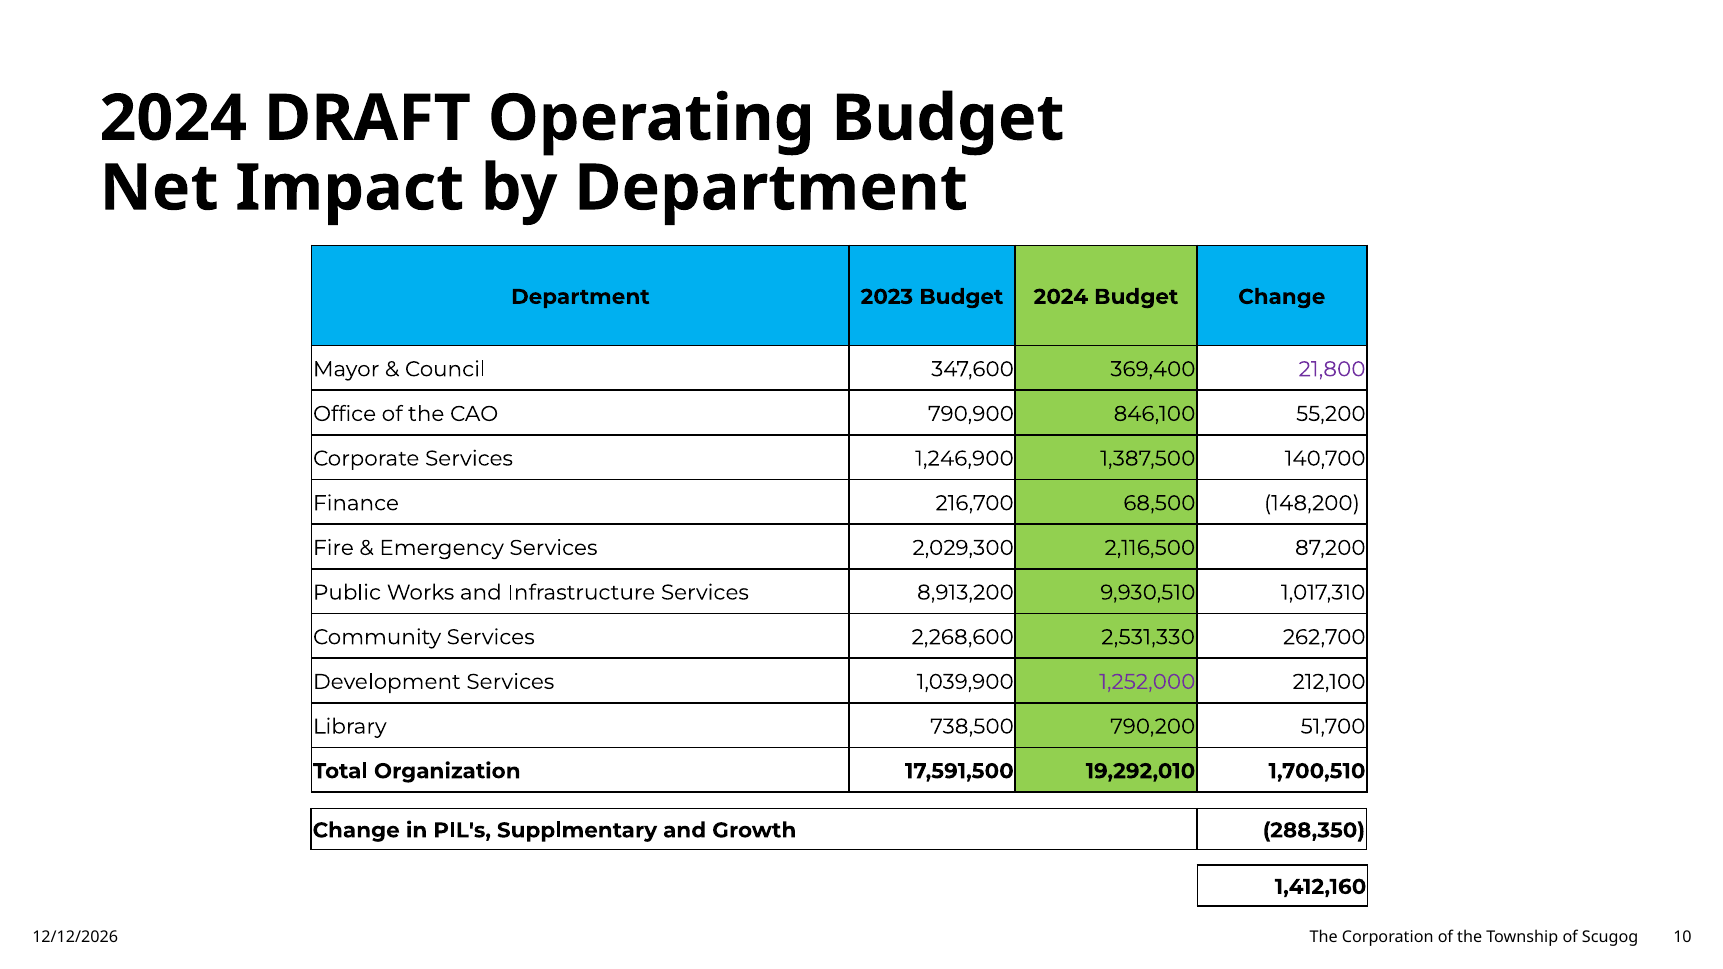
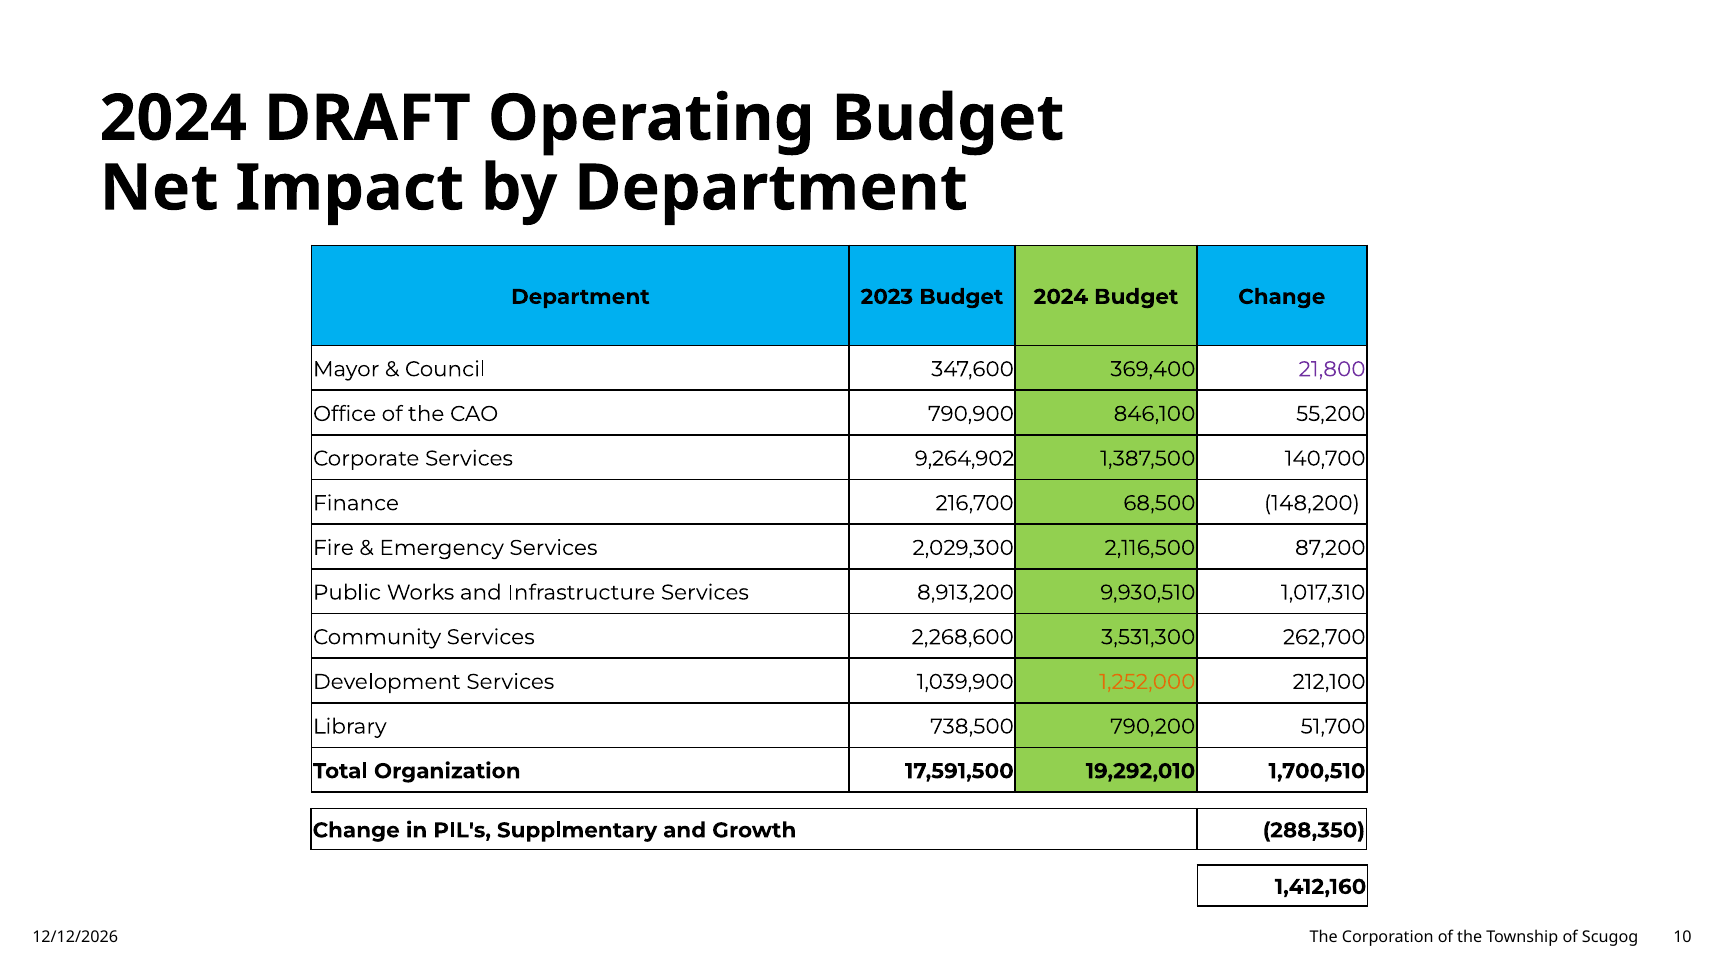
1,246,900: 1,246,900 -> 9,264,902
2,531,330: 2,531,330 -> 3,531,300
1,252,000 colour: purple -> orange
